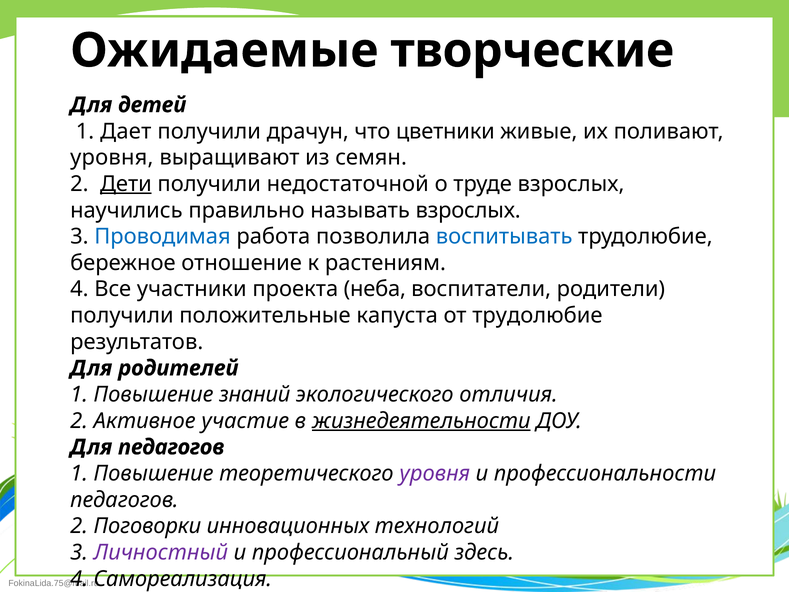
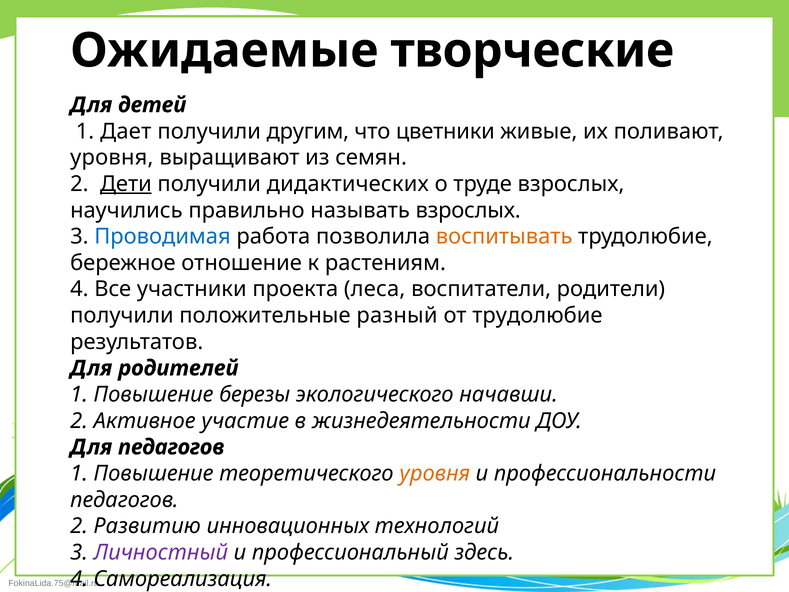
драчун: драчун -> другим
недостаточной: недостаточной -> дидактических
воспитывать colour: blue -> orange
неба: неба -> леса
капуста: капуста -> разный
знаний: знаний -> березы
отличия: отличия -> начавши
жизнедеятельности underline: present -> none
уровня at (435, 473) colour: purple -> orange
Поговорки: Поговорки -> Развитию
